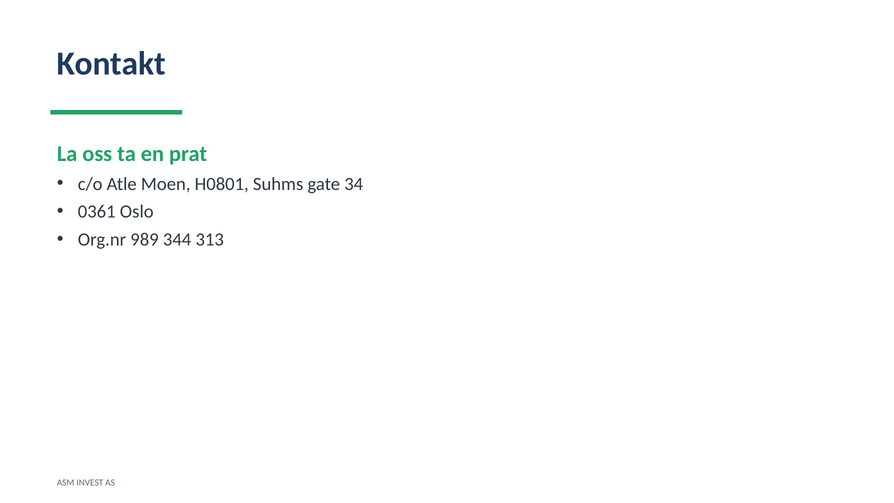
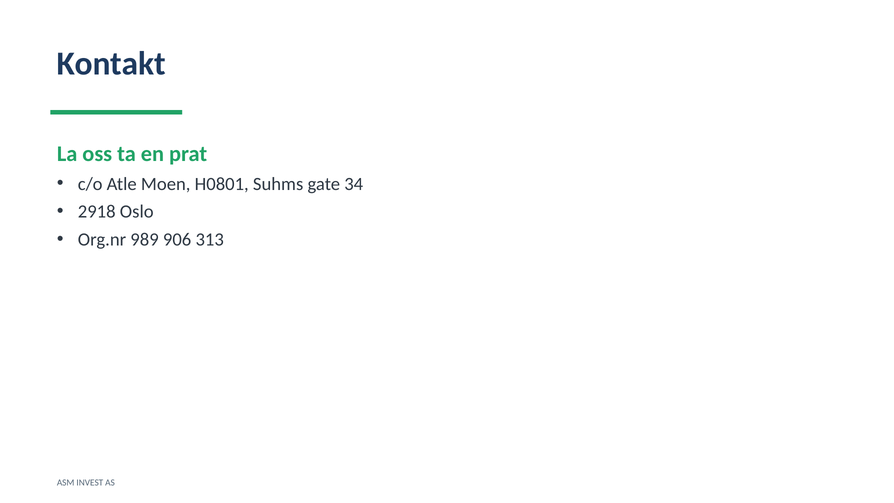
0361: 0361 -> 2918
344: 344 -> 906
